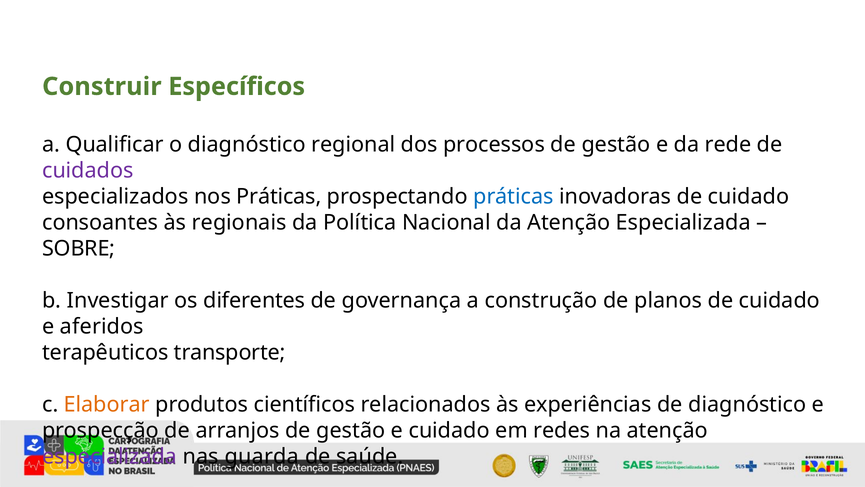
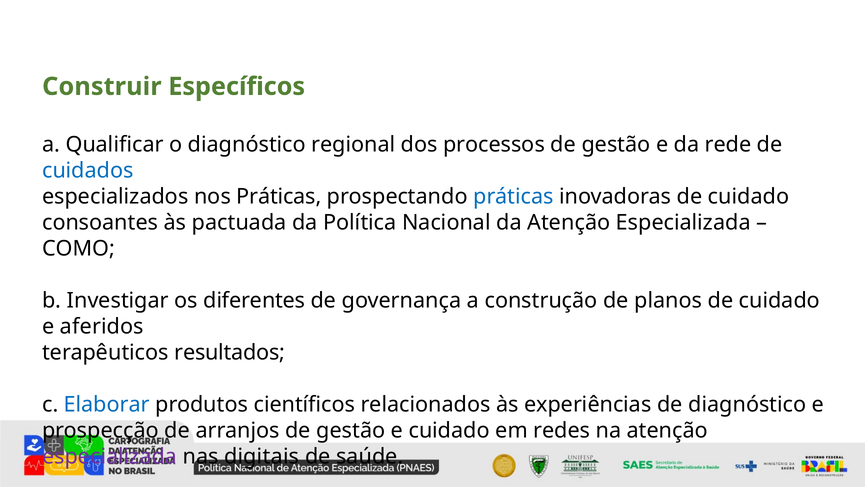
cuidados colour: purple -> blue
regionais: regionais -> pactuada
SOBRE: SOBRE -> COMO
transporte: transporte -> resultados
Elaborar colour: orange -> blue
guarda: guarda -> digitais
